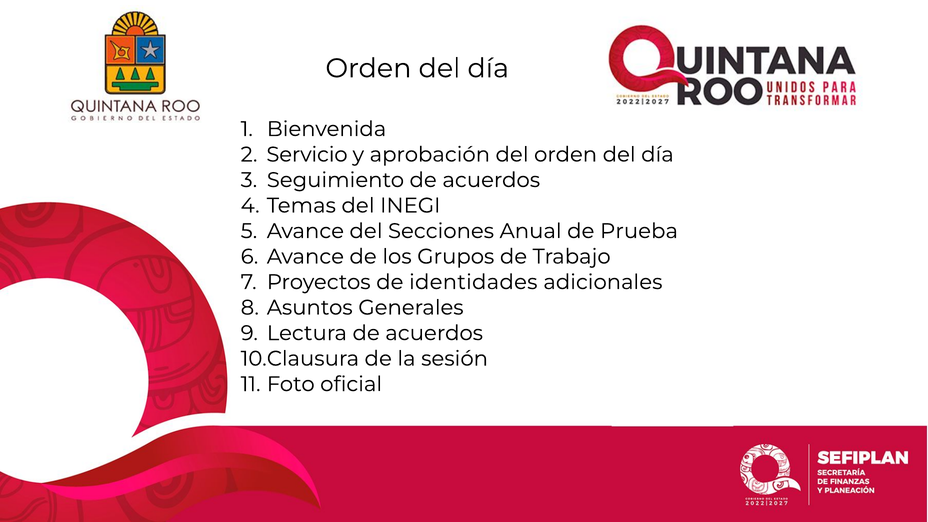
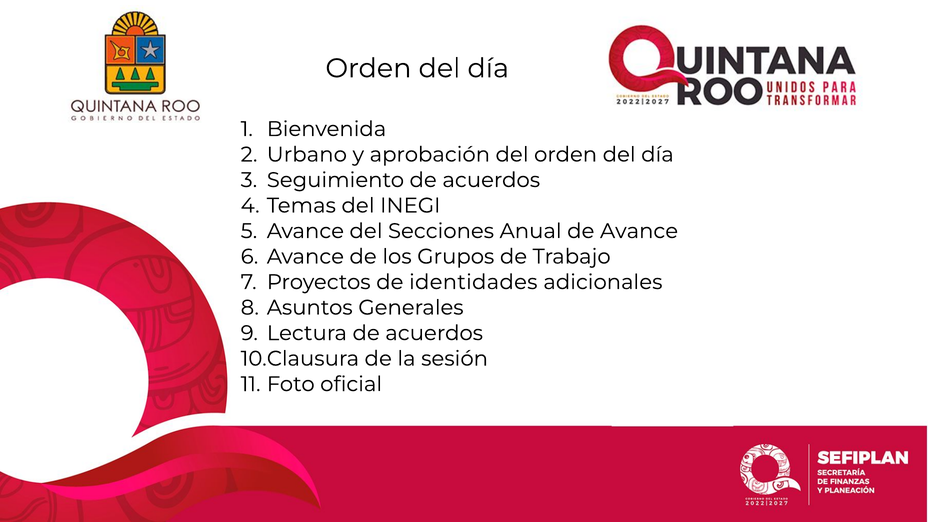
Servicio: Servicio -> Urbano
de Prueba: Prueba -> Avance
